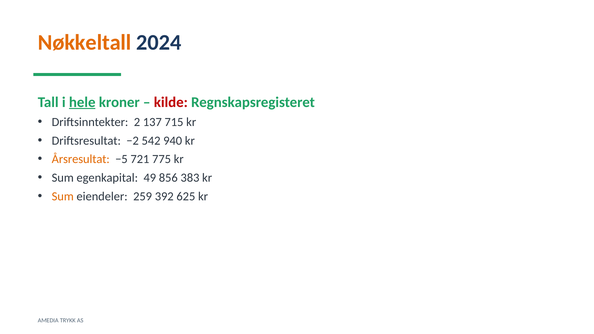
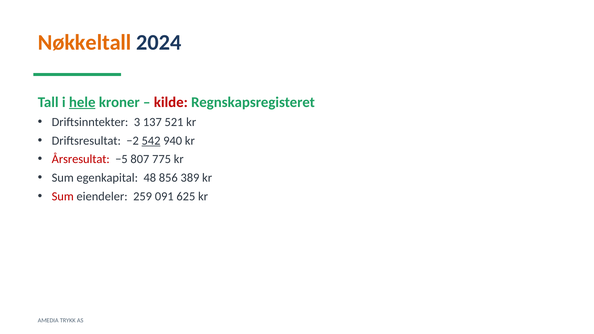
2: 2 -> 3
715: 715 -> 521
542 underline: none -> present
Årsresultat colour: orange -> red
721: 721 -> 807
49: 49 -> 48
383: 383 -> 389
Sum at (63, 196) colour: orange -> red
392: 392 -> 091
